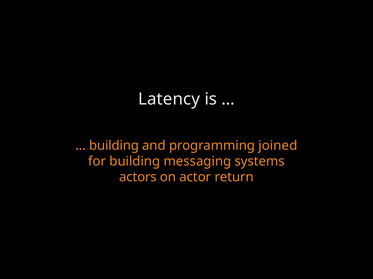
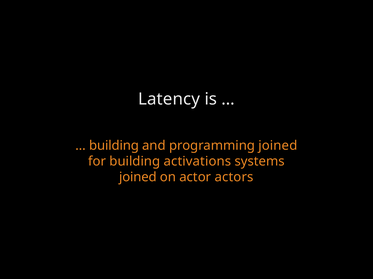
messaging: messaging -> activations
actors at (138, 177): actors -> joined
return: return -> actors
